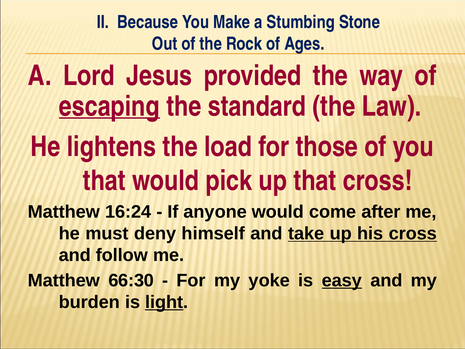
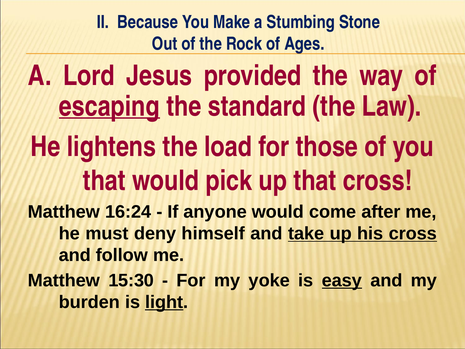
66:30: 66:30 -> 15:30
